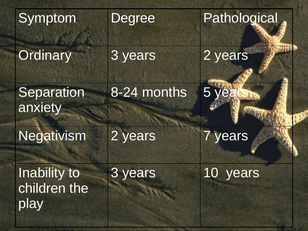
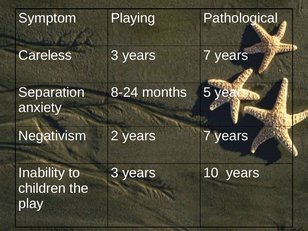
Degree: Degree -> Playing
Ordinary: Ordinary -> Careless
3 years 2: 2 -> 7
